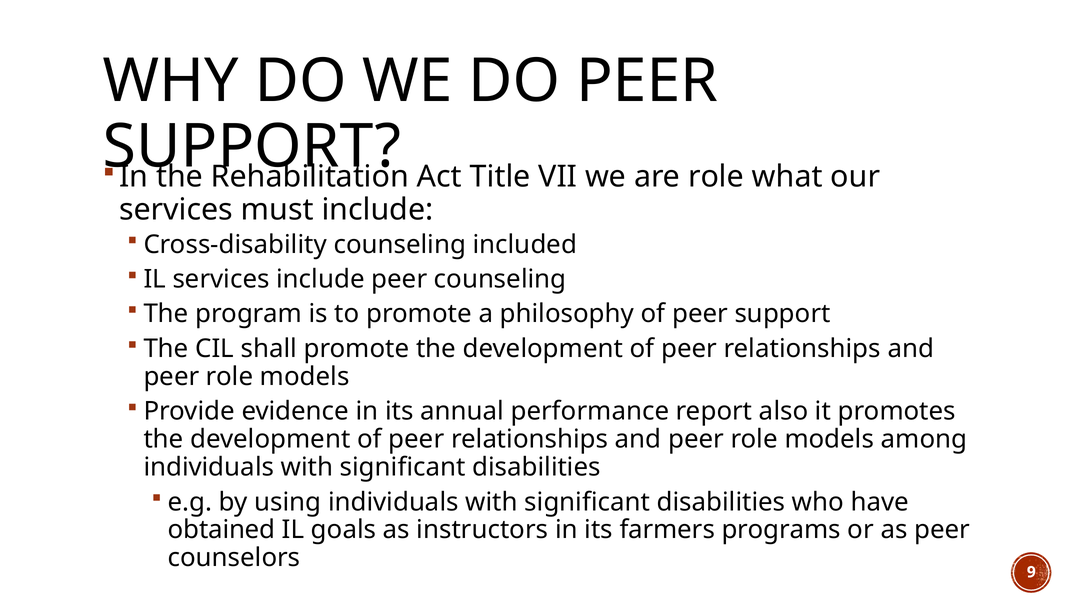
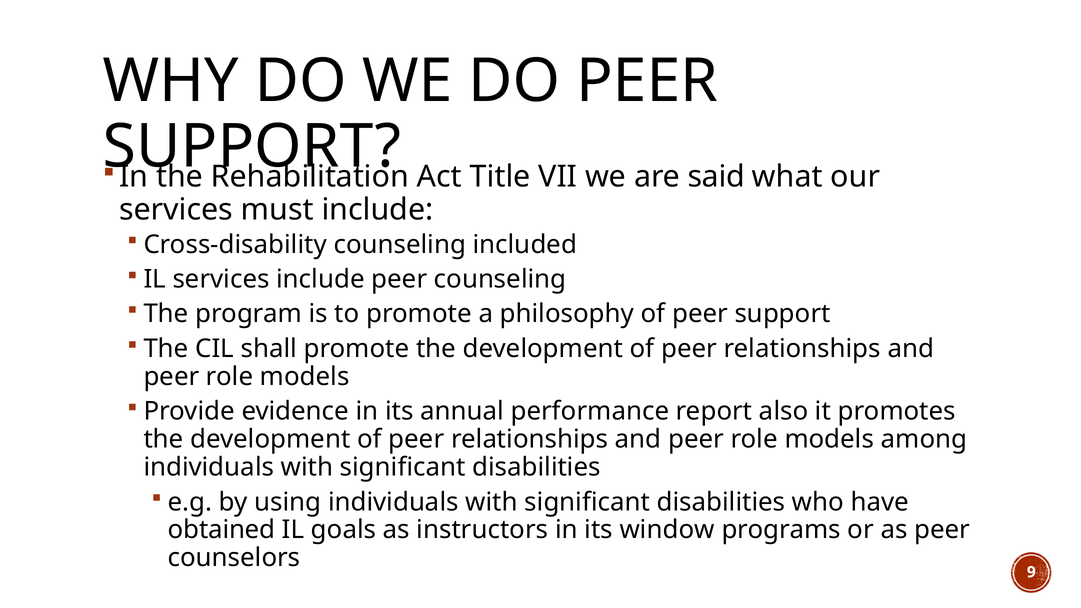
are role: role -> said
farmers: farmers -> window
